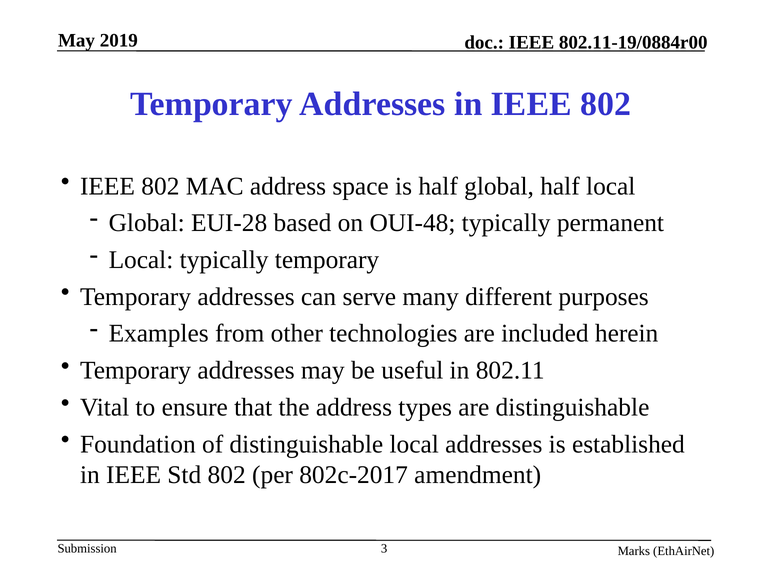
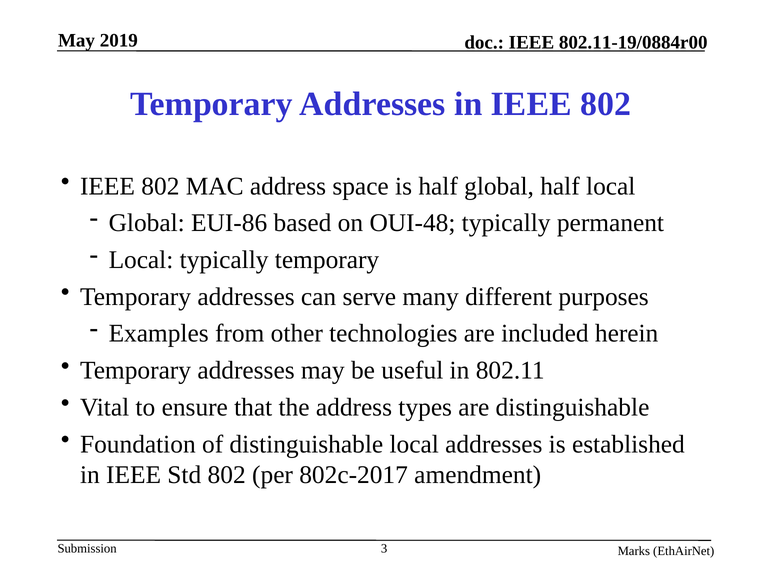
EUI-28: EUI-28 -> EUI-86
